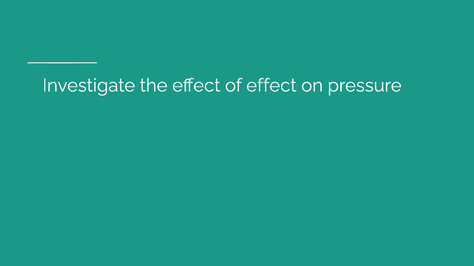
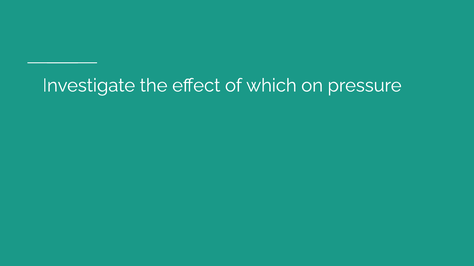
of effect: effect -> which
